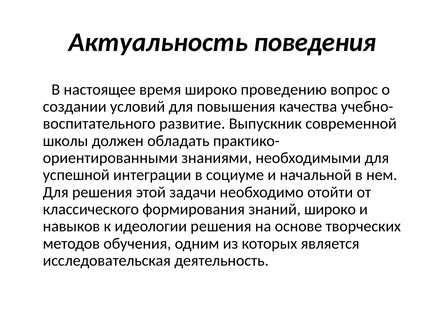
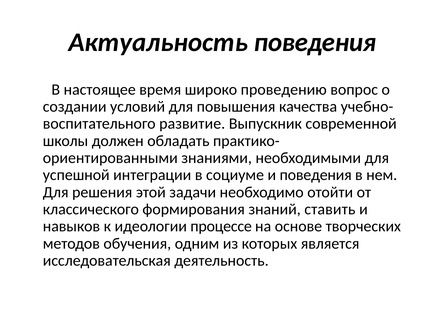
и начальной: начальной -> поведения
знаний широко: широко -> ставить
идеологии решения: решения -> процессе
